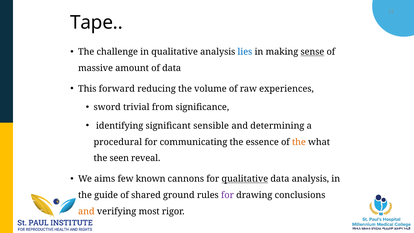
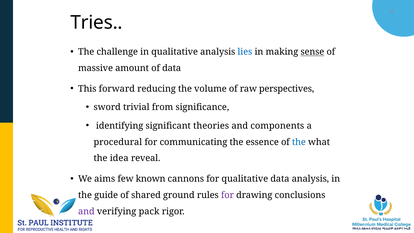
Tape: Tape -> Tries
experiences: experiences -> perspectives
sensible: sensible -> theories
determining: determining -> components
the at (299, 142) colour: orange -> blue
seen: seen -> idea
qualitative at (245, 179) underline: present -> none
and at (86, 211) colour: orange -> purple
most: most -> pack
